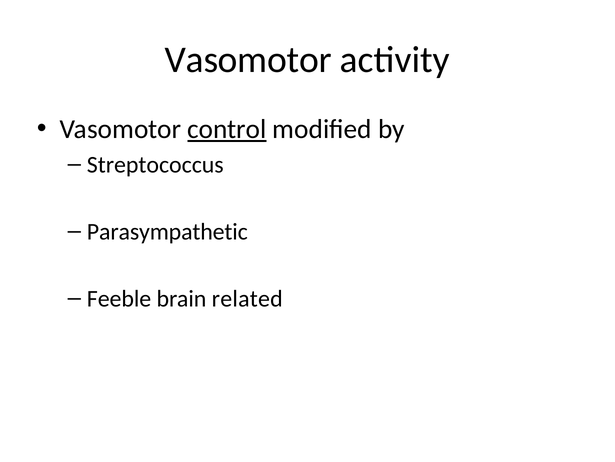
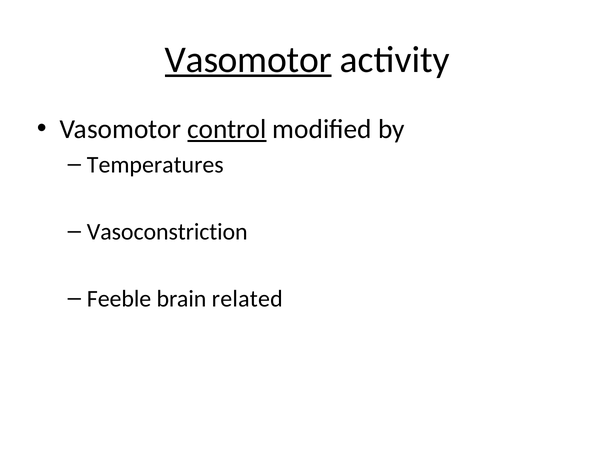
Vasomotor at (248, 60) underline: none -> present
Streptococcus: Streptococcus -> Temperatures
Parasympathetic: Parasympathetic -> Vasoconstriction
